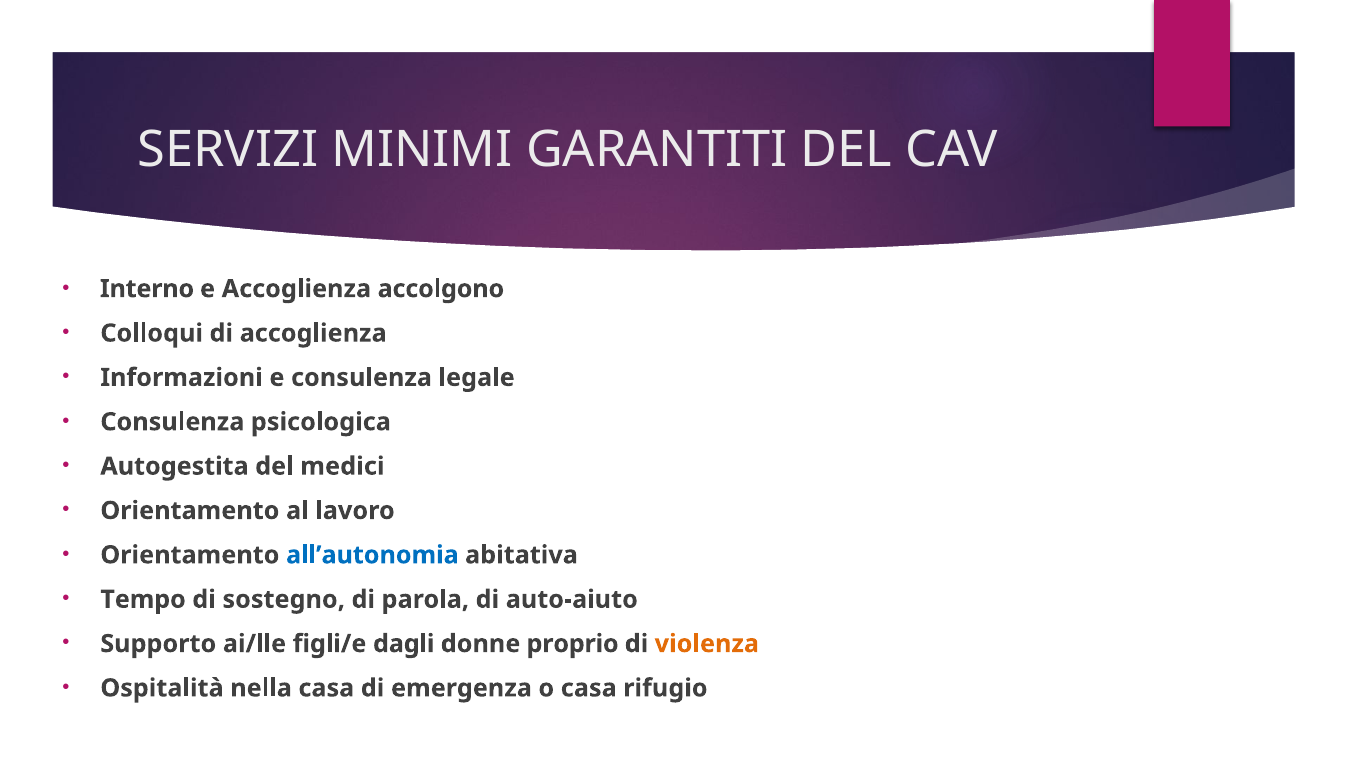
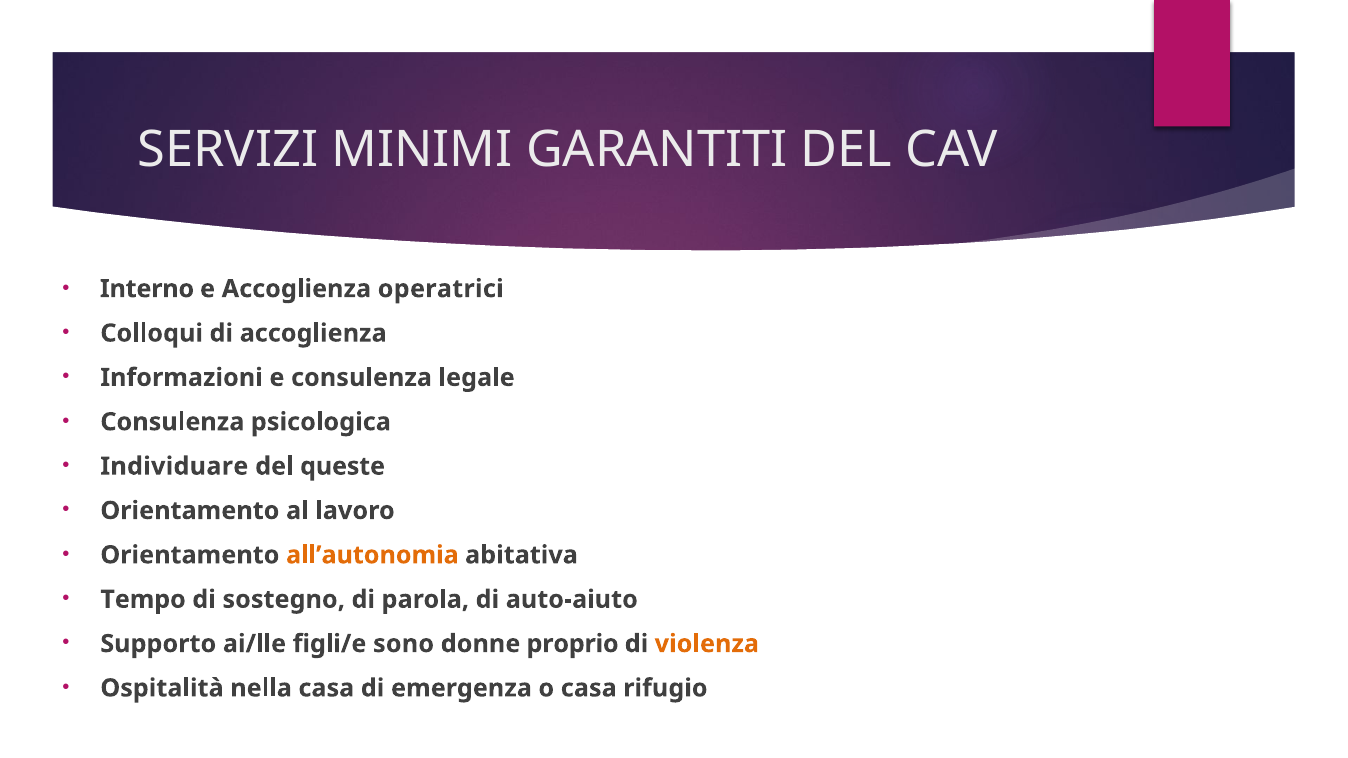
accolgono: accolgono -> operatrici
Autogestita: Autogestita -> Individuare
medici: medici -> queste
all’autonomia colour: blue -> orange
dagli: dagli -> sono
